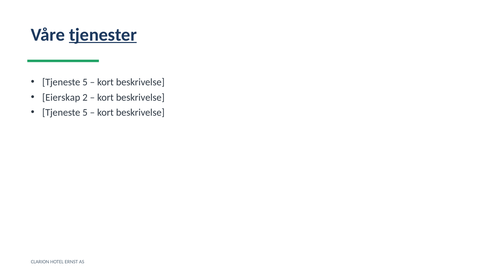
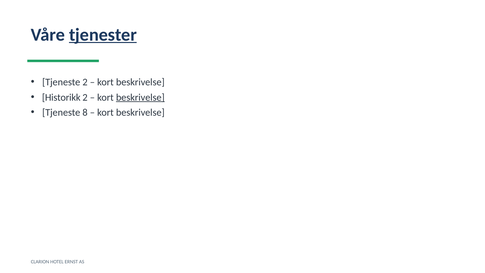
5 at (85, 82): 5 -> 2
Eierskap: Eierskap -> Historikk
beskrivelse at (140, 97) underline: none -> present
5 at (85, 112): 5 -> 8
